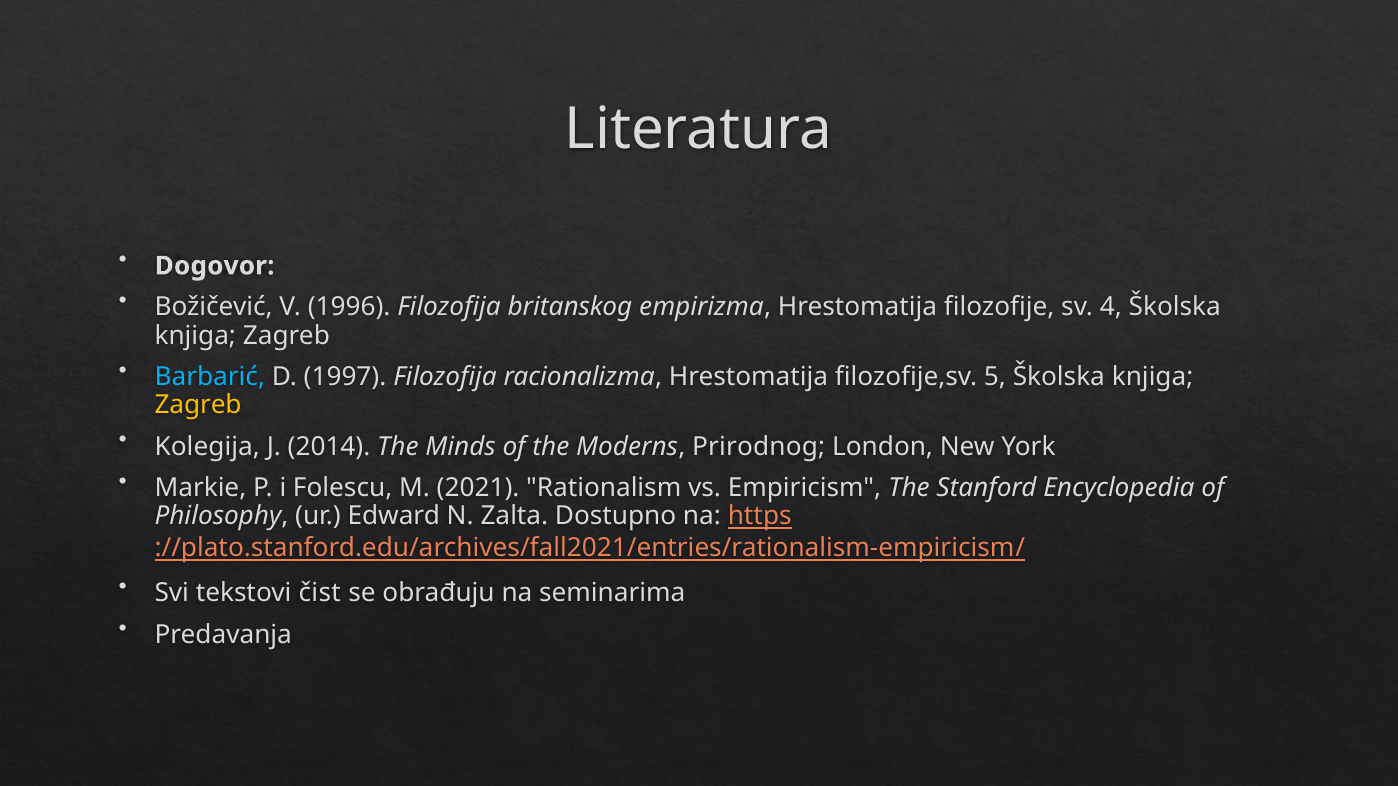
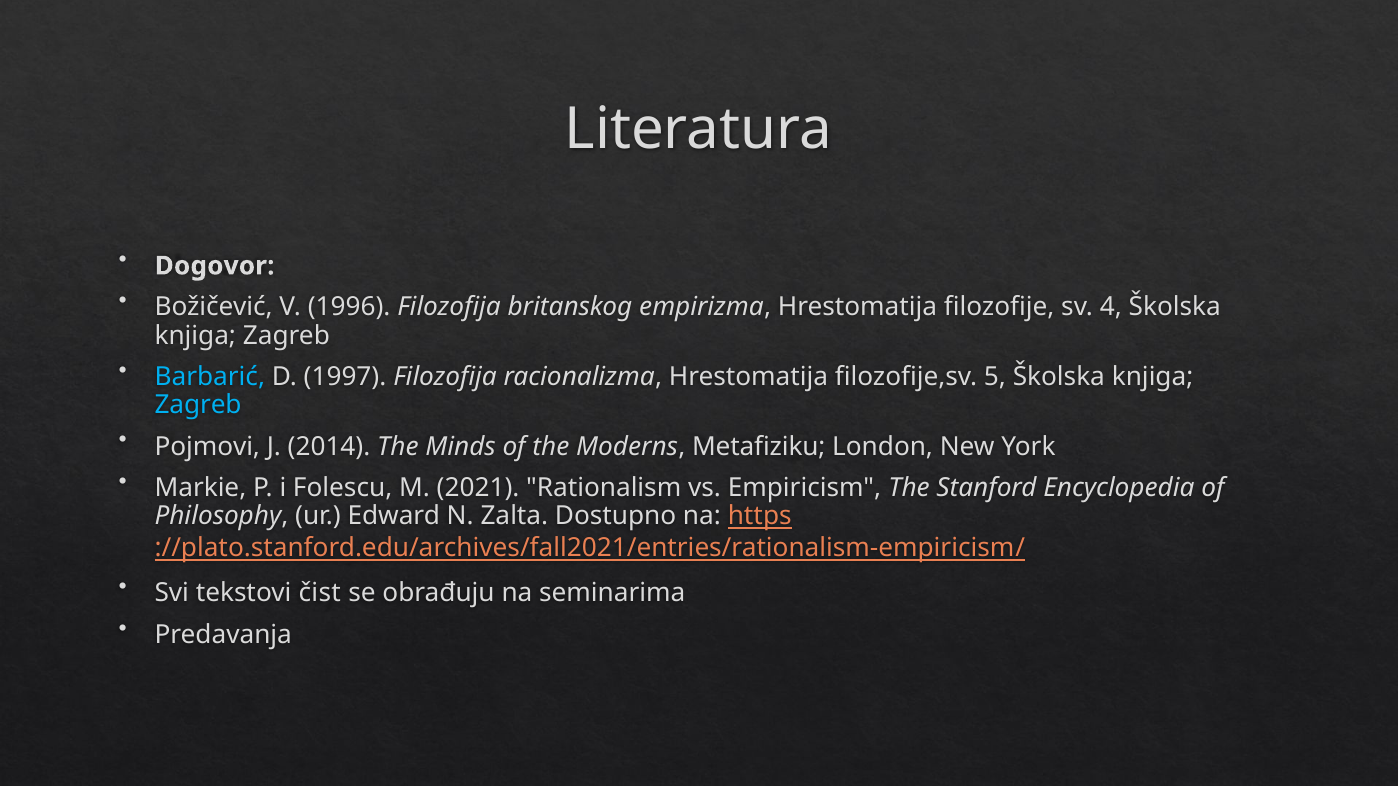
Zagreb at (198, 405) colour: yellow -> light blue
Kolegija: Kolegija -> Pojmovi
Prirodnog: Prirodnog -> Metafiziku
